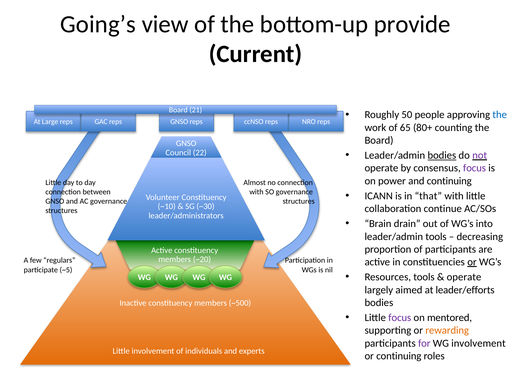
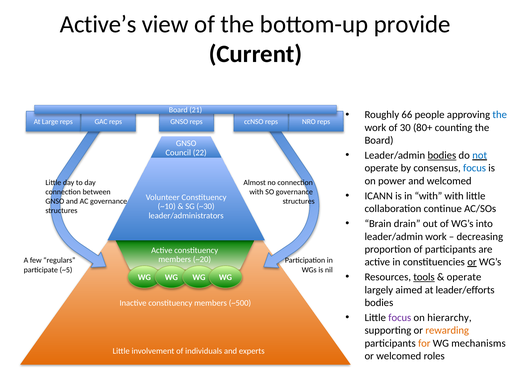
Going’s: Going’s -> Active’s
50: 50 -> 66
65: 65 -> 30
not colour: purple -> blue
focus at (475, 168) colour: purple -> blue
and continuing: continuing -> welcomed
in that: that -> with
tools at (436, 237): tools -> work
tools at (424, 277) underline: none -> present
mentored: mentored -> hierarchy
for colour: purple -> orange
WG involvement: involvement -> mechanisms
or continuing: continuing -> welcomed
